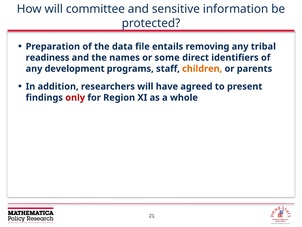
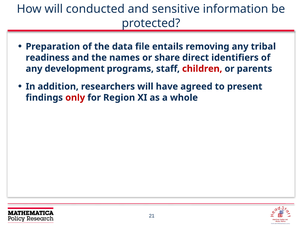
committee: committee -> conducted
some: some -> share
children colour: orange -> red
